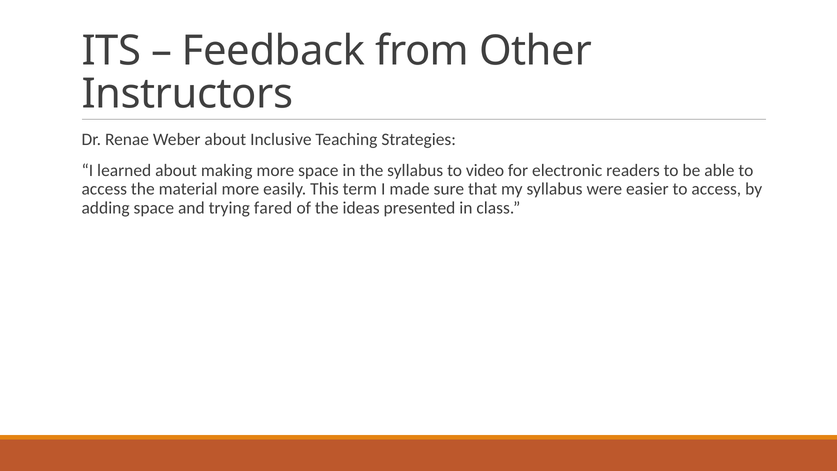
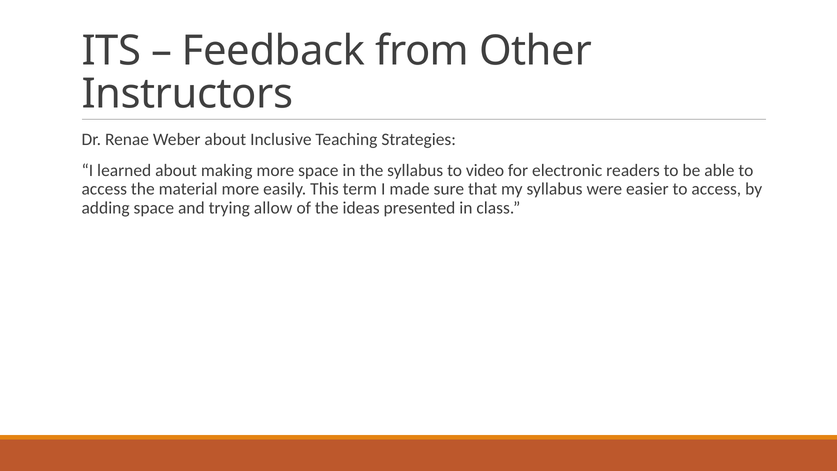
fared: fared -> allow
